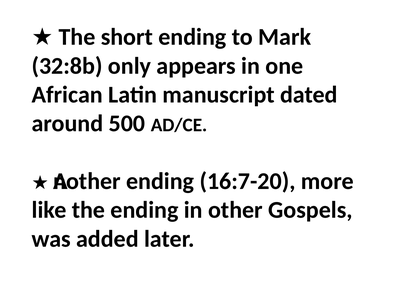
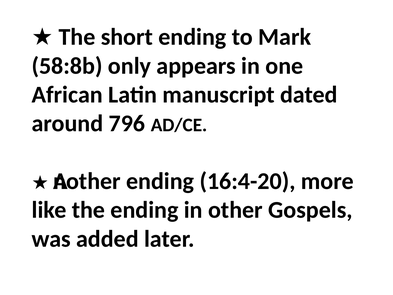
32:8b: 32:8b -> 58:8b
500: 500 -> 796
16:7-20: 16:7-20 -> 16:4-20
